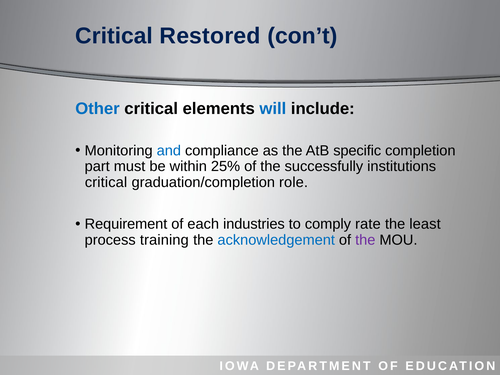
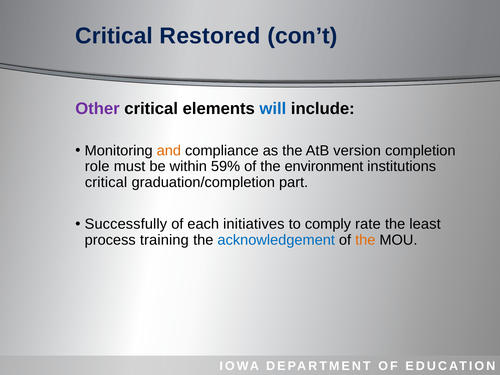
Other colour: blue -> purple
and colour: blue -> orange
specific: specific -> version
part: part -> role
25%: 25% -> 59%
successfully: successfully -> environment
role: role -> part
Requirement: Requirement -> Successfully
industries: industries -> initiatives
the at (365, 240) colour: purple -> orange
